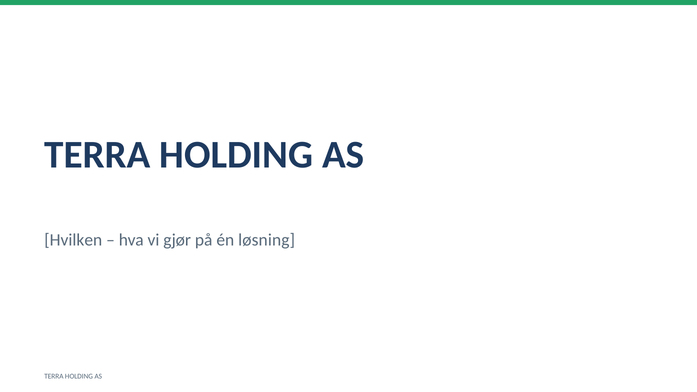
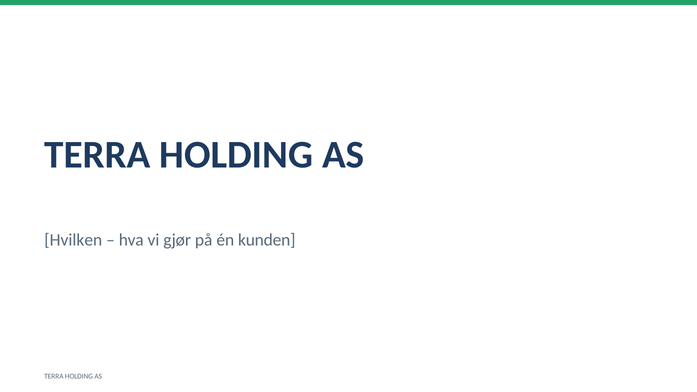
løsning: løsning -> kunden
